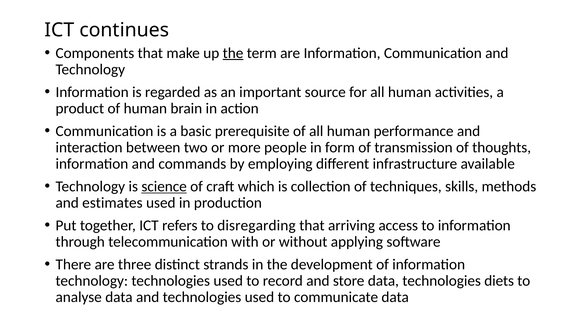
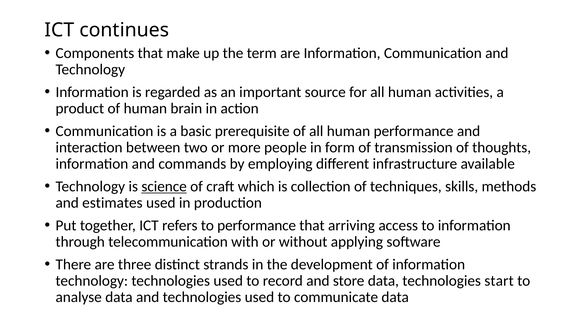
the at (233, 53) underline: present -> none
to disregarding: disregarding -> performance
diets: diets -> start
